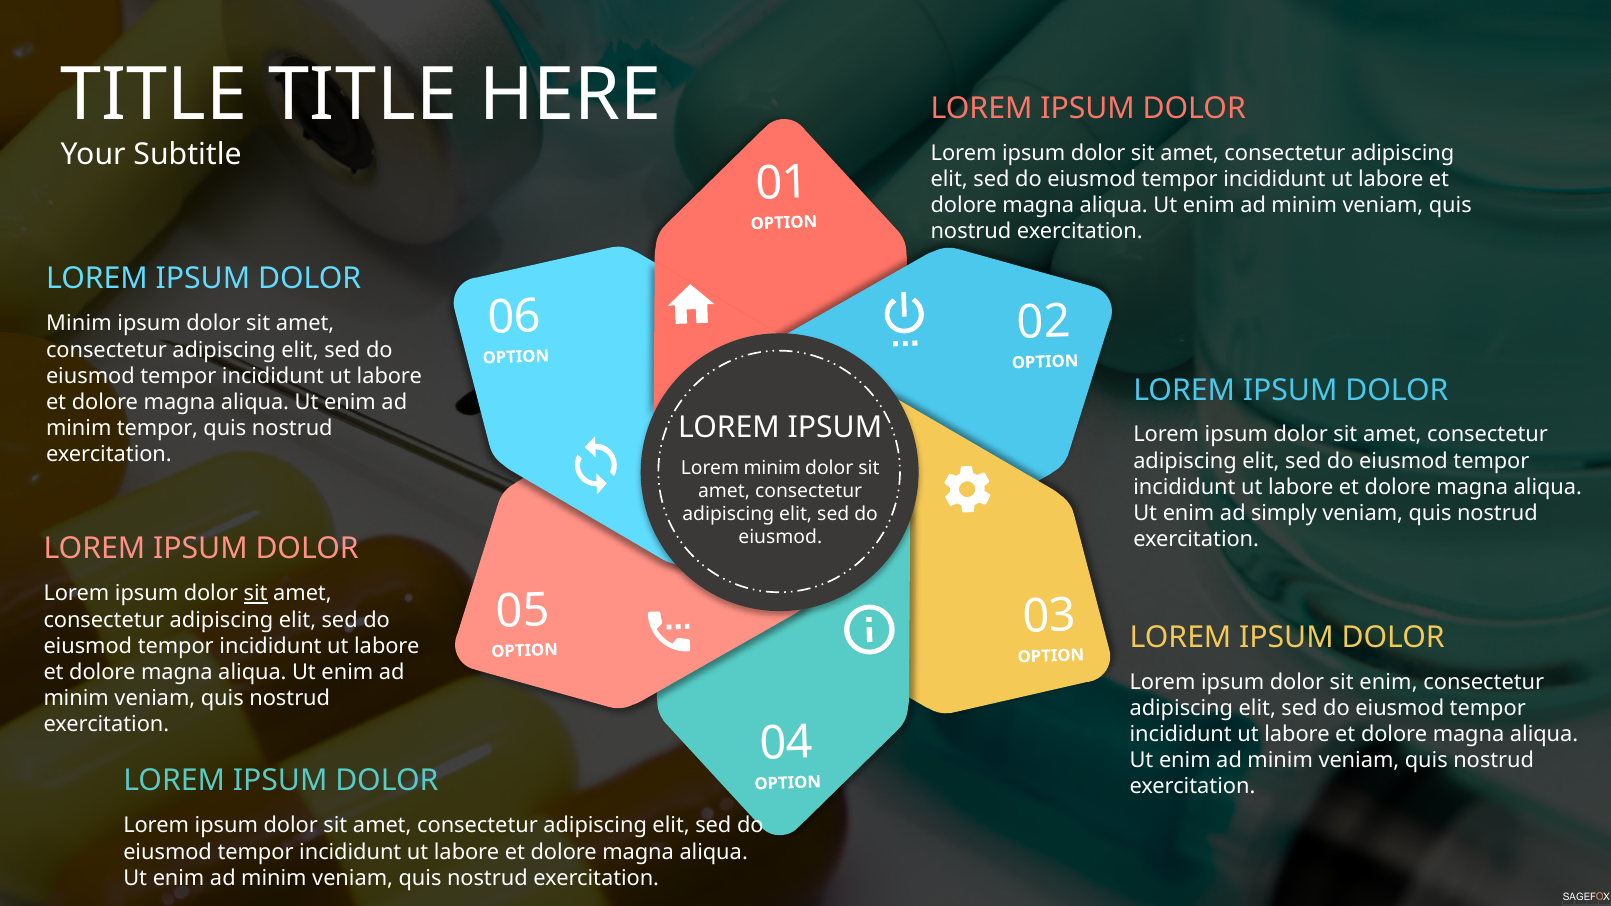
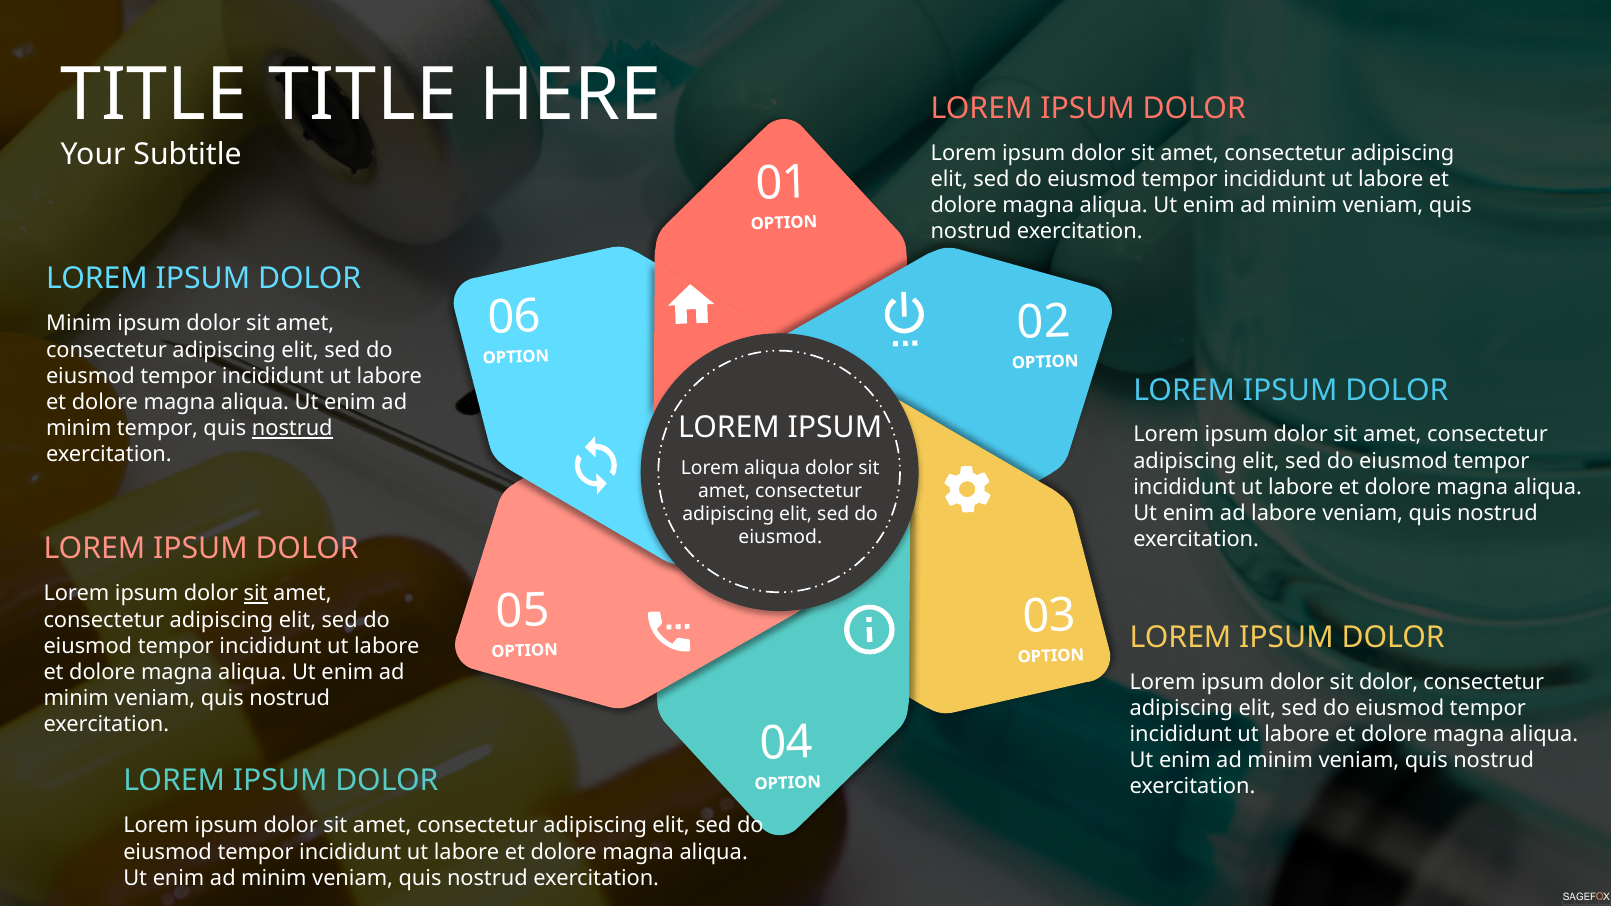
nostrud at (292, 429) underline: none -> present
Lorem minim: minim -> aliqua
ad simply: simply -> labore
sit enim: enim -> dolor
